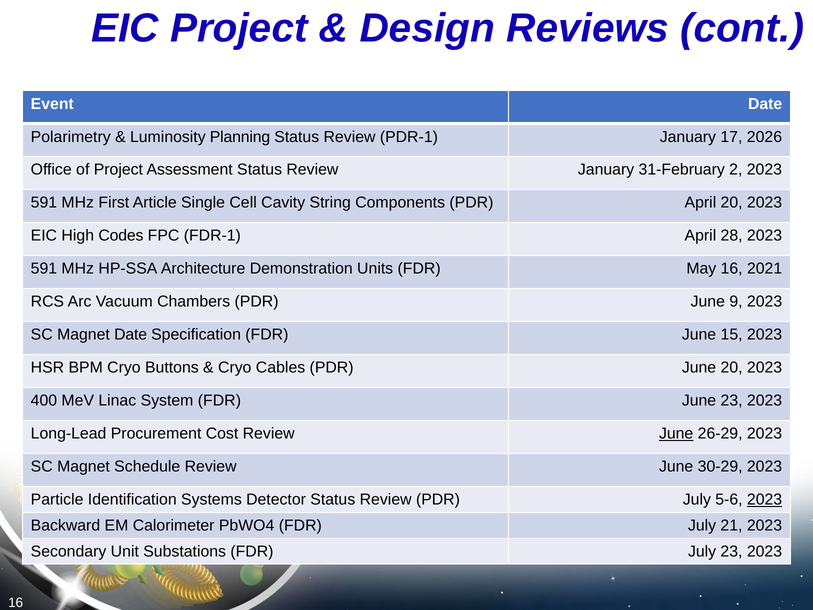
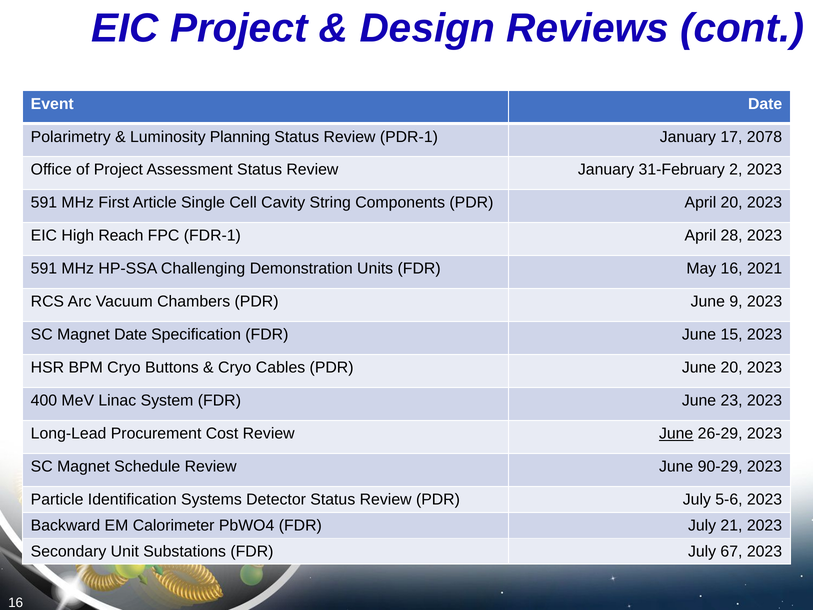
2026: 2026 -> 2078
Codes: Codes -> Reach
Architecture: Architecture -> Challenging
30-29: 30-29 -> 90-29
2023 at (765, 499) underline: present -> none
July 23: 23 -> 67
